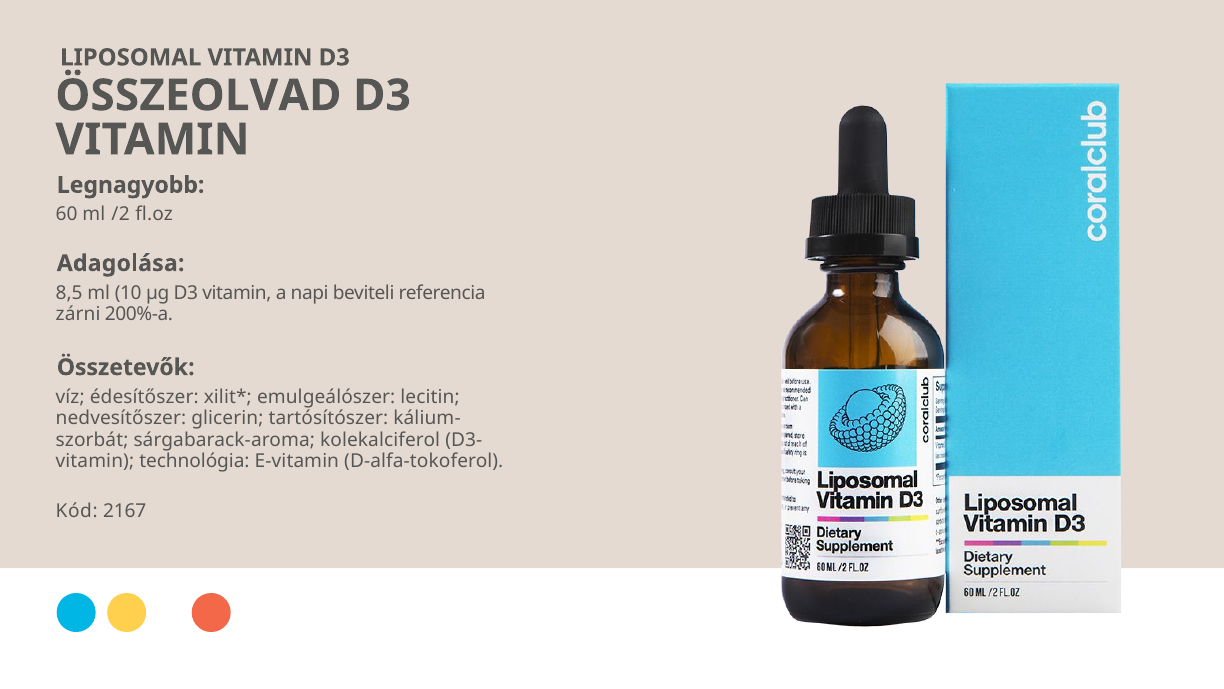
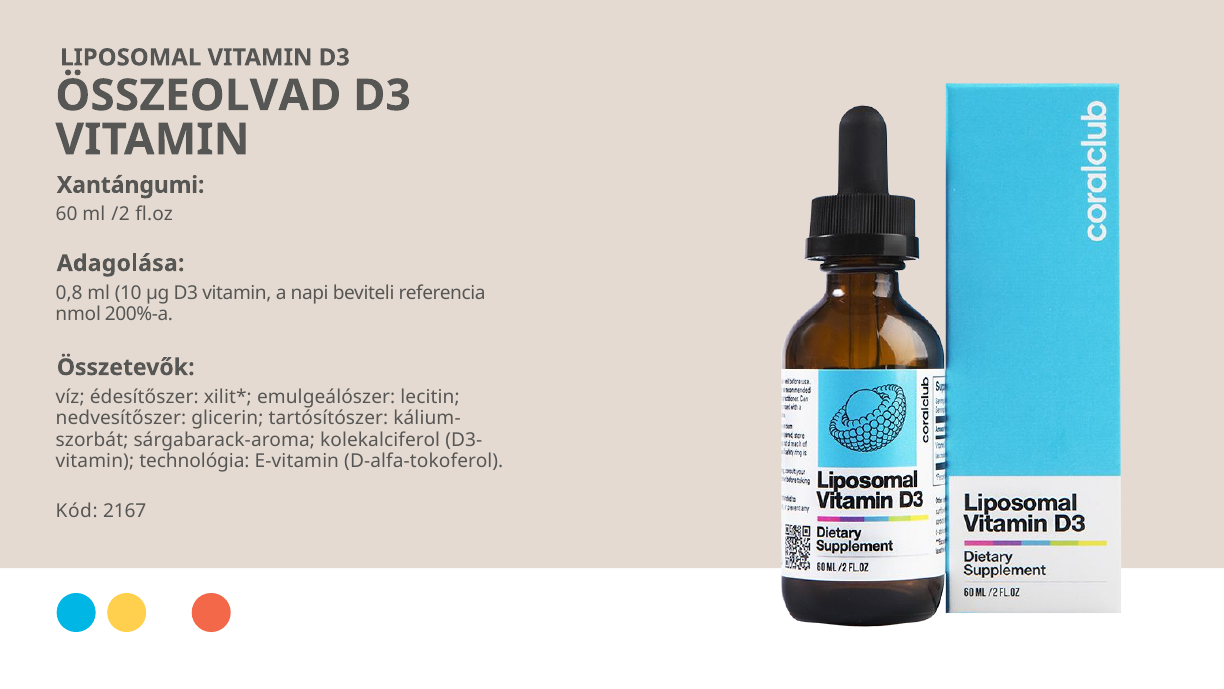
Legnagyobb: Legnagyobb -> Xantángumi
8,5: 8,5 -> 0,8
zárni: zárni -> nmol
